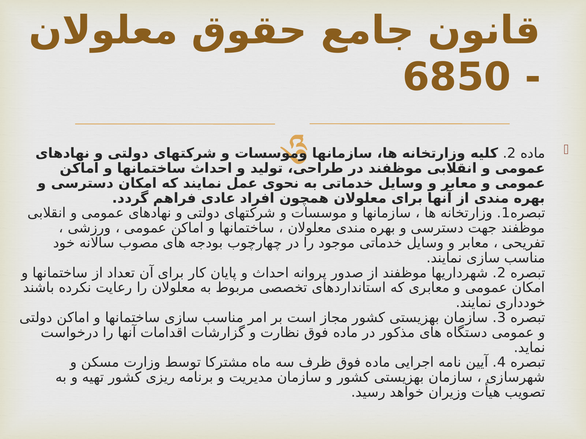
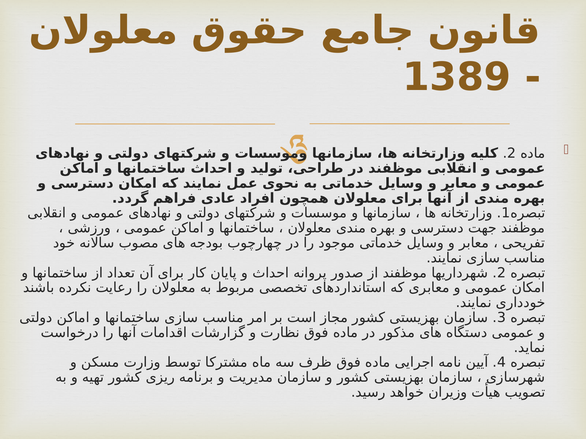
6850: 6850 -> 1389
